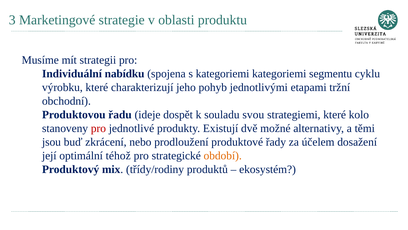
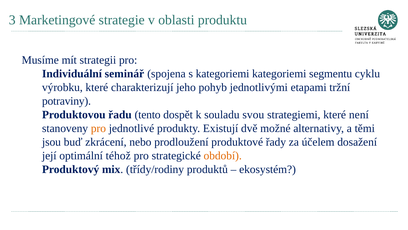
nabídku: nabídku -> seminář
obchodní: obchodní -> potraviny
ideje: ideje -> tento
kolo: kolo -> není
pro at (98, 128) colour: red -> orange
